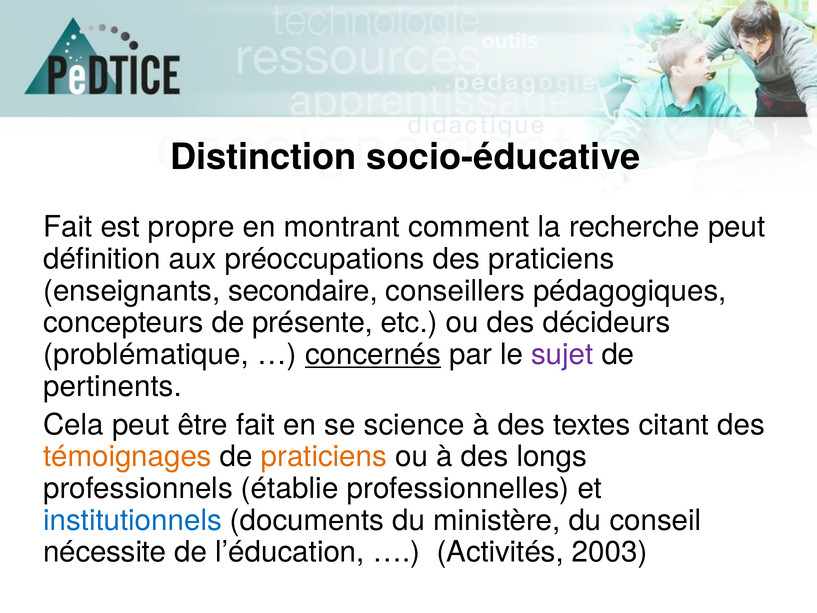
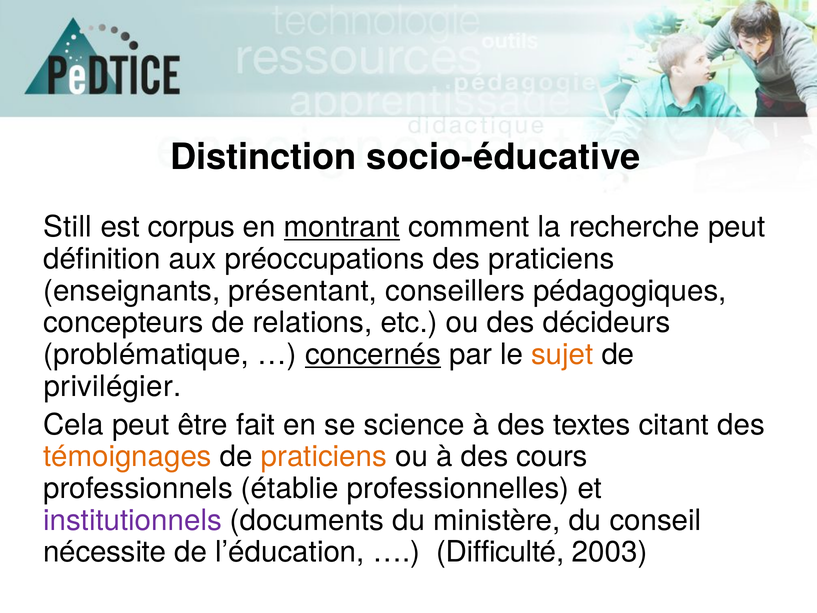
Fait at (68, 227): Fait -> Still
propre: propre -> corpus
montrant underline: none -> present
secondaire: secondaire -> présentant
présente: présente -> relations
sujet colour: purple -> orange
pertinents: pertinents -> privilégier
longs: longs -> cours
institutionnels colour: blue -> purple
Activités: Activités -> Difficulté
